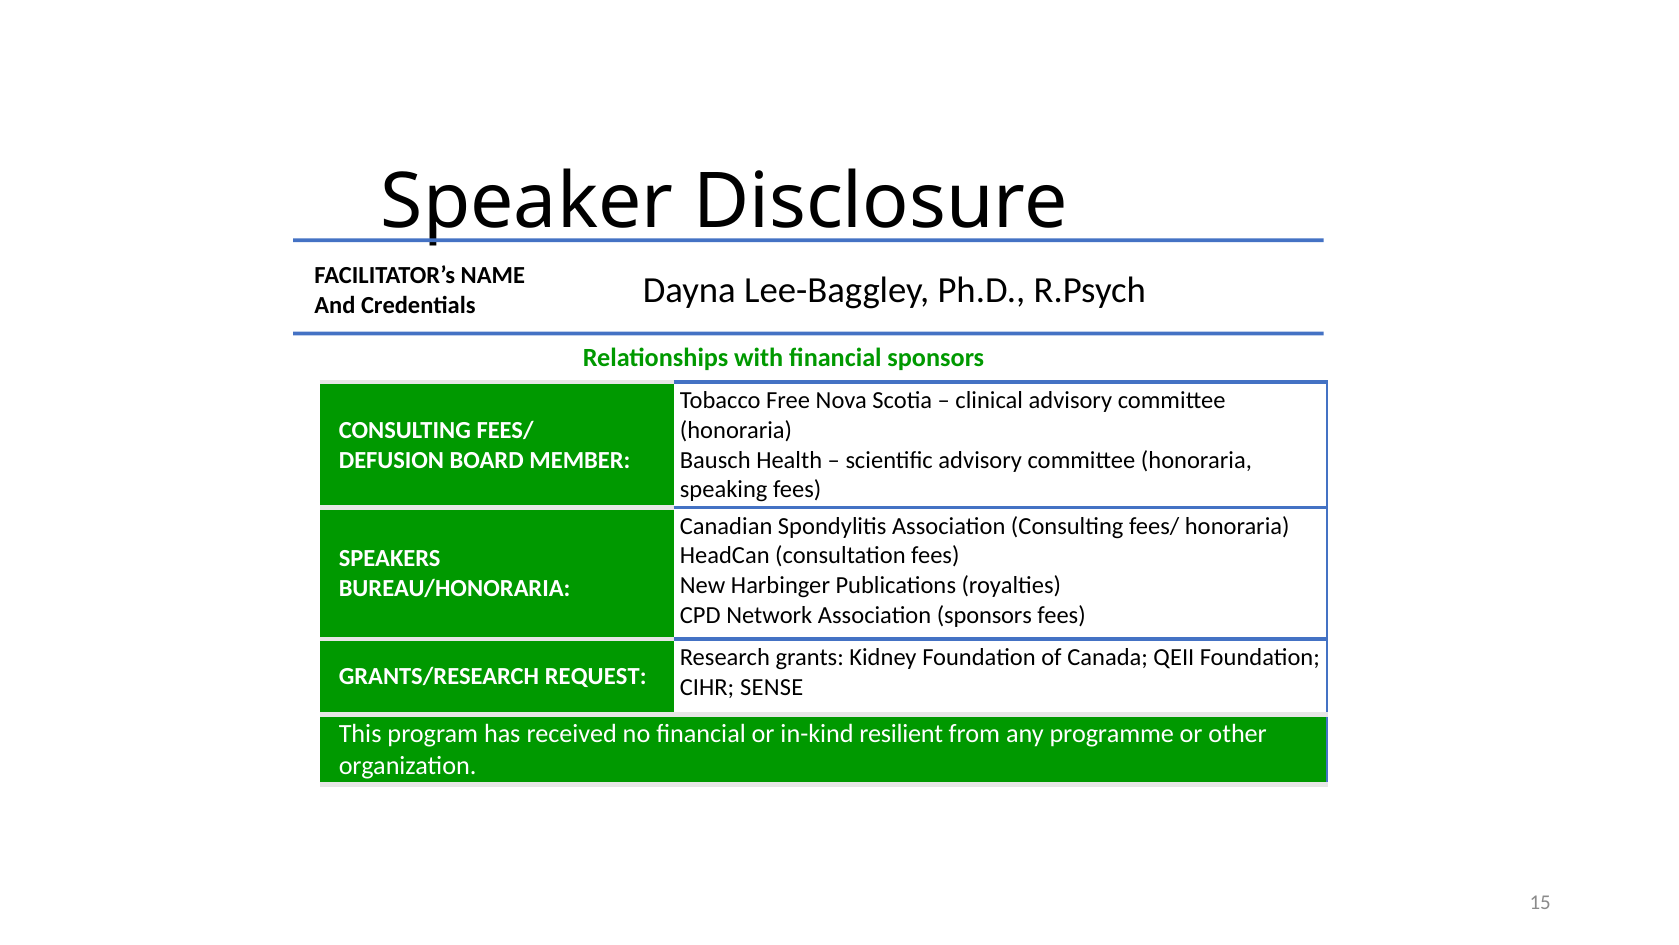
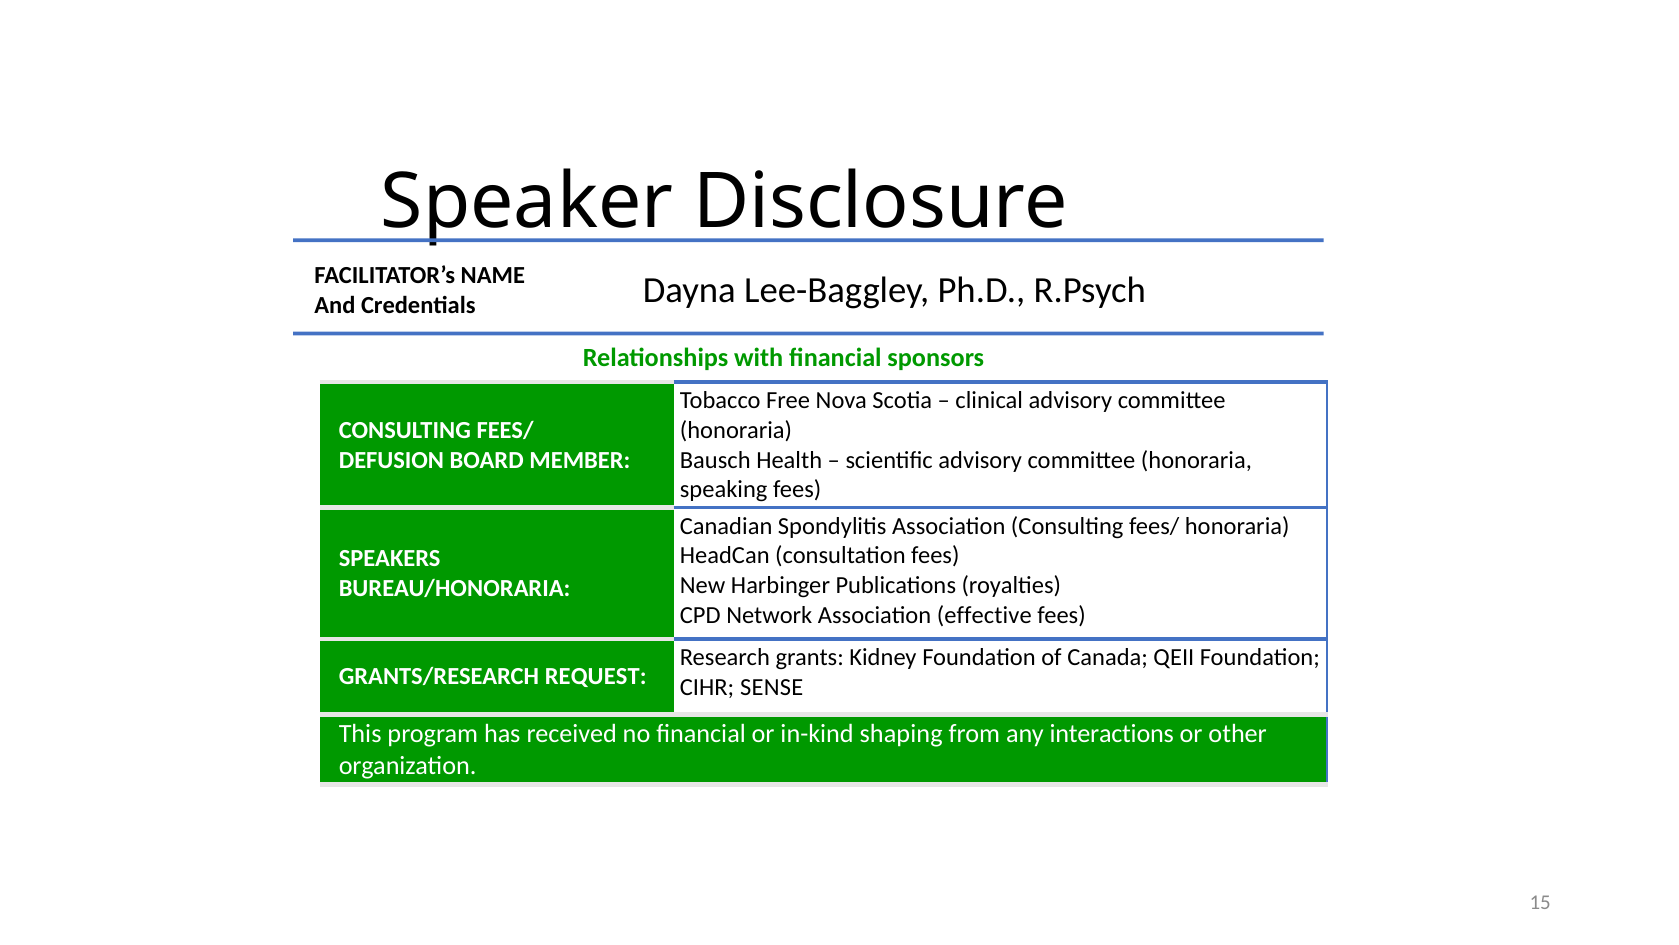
Association sponsors: sponsors -> effective
resilient: resilient -> shaping
programme: programme -> interactions
